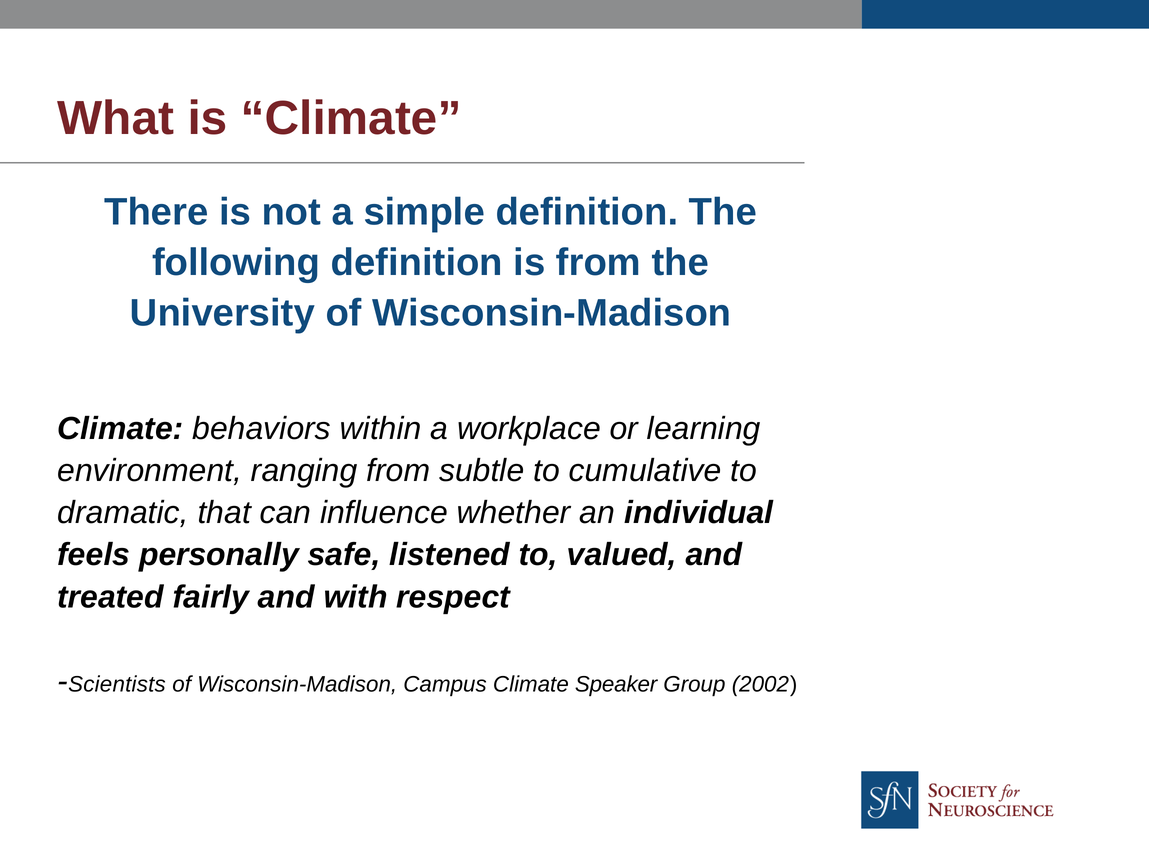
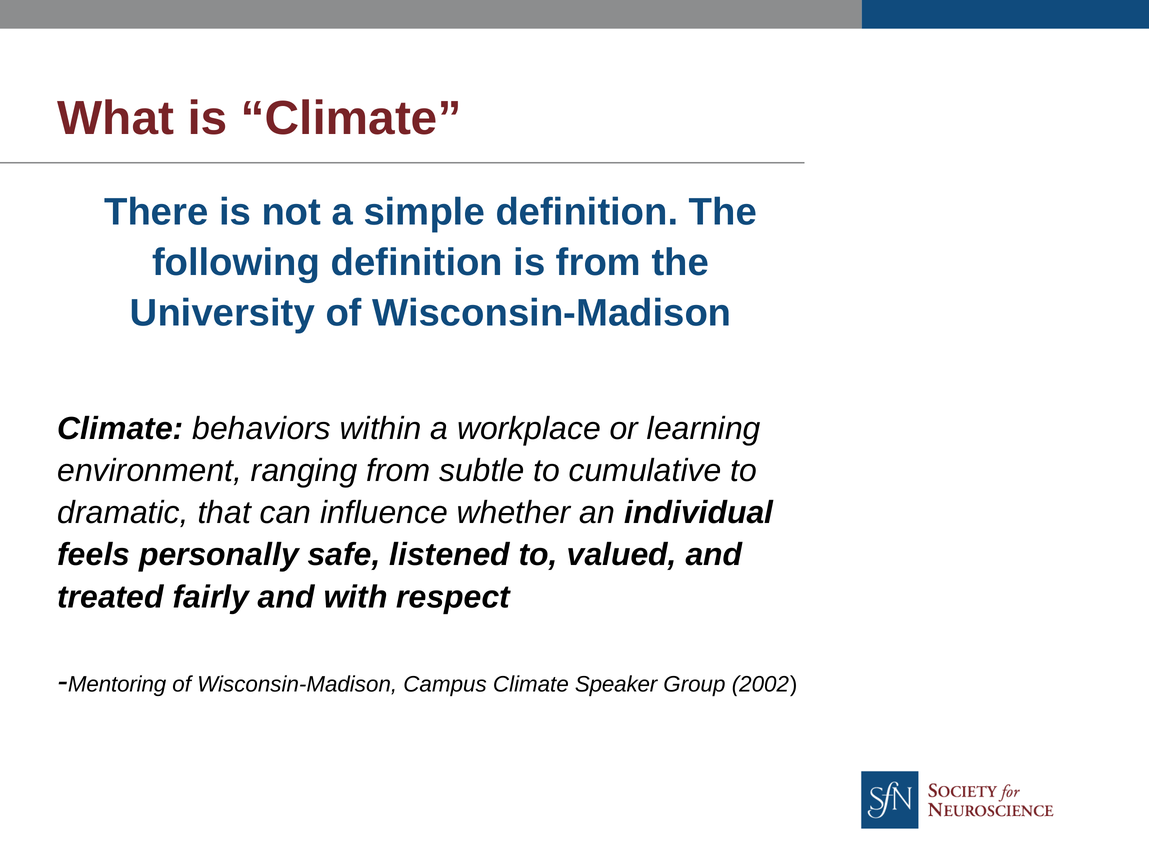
Scientists: Scientists -> Mentoring
